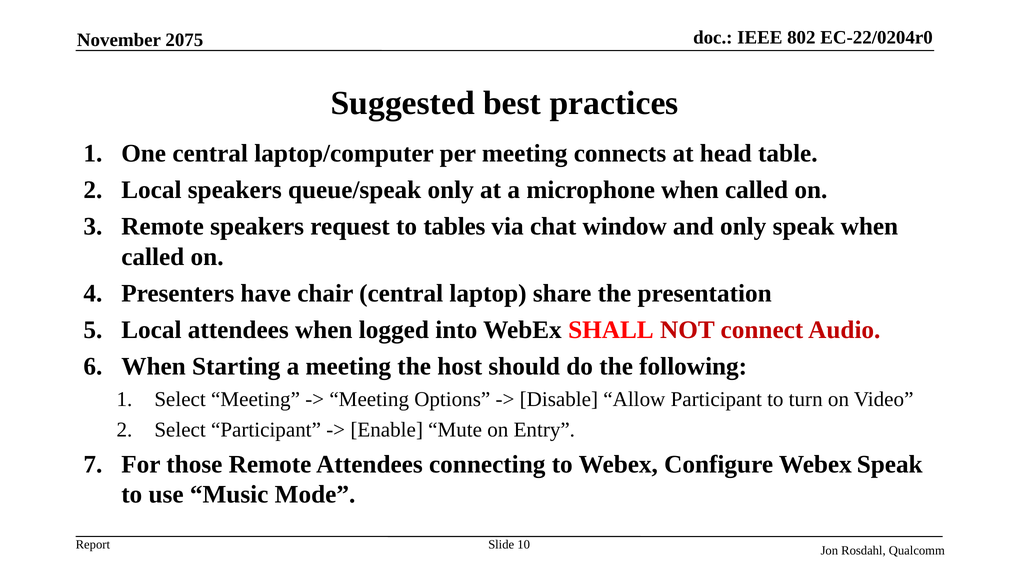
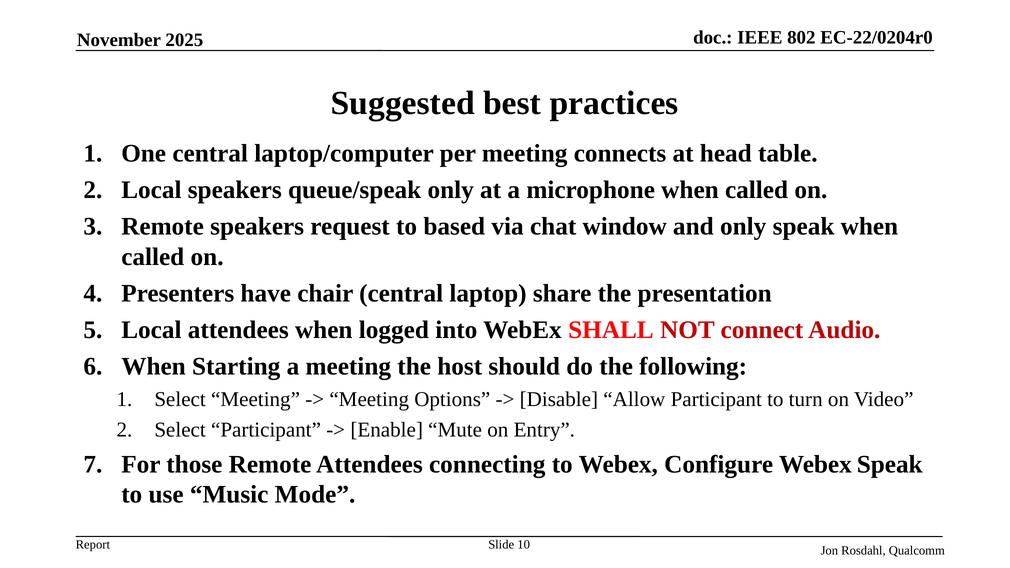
2075: 2075 -> 2025
tables: tables -> based
